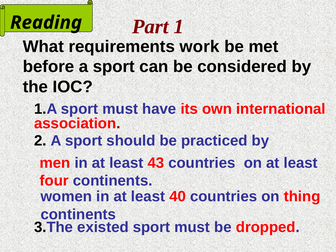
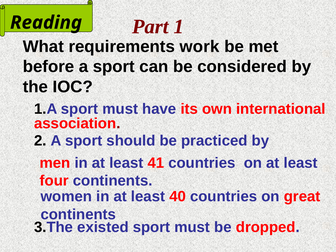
43: 43 -> 41
thing: thing -> great
